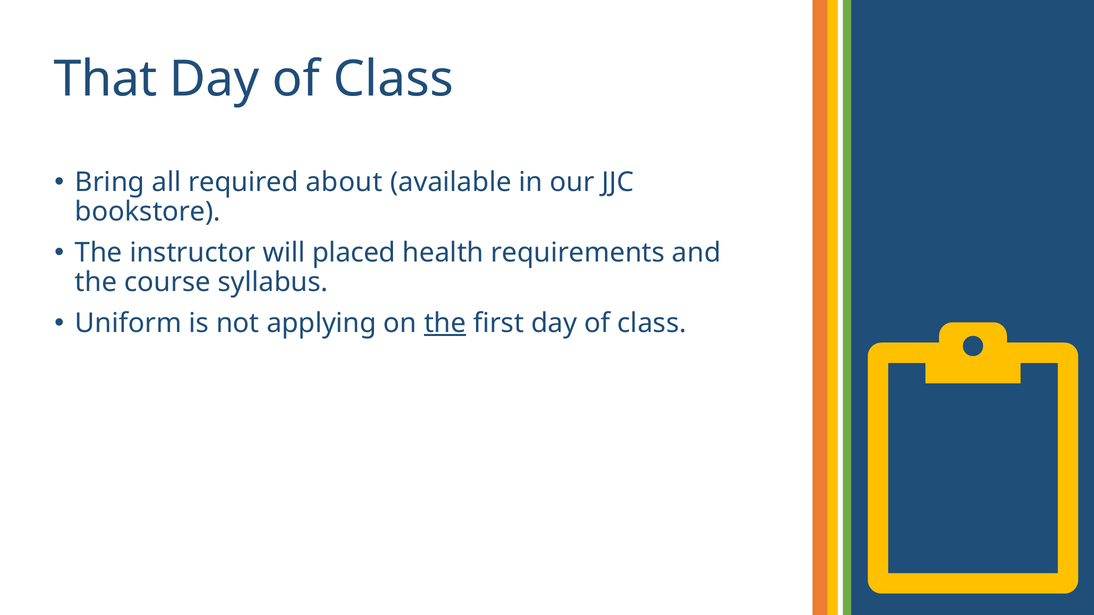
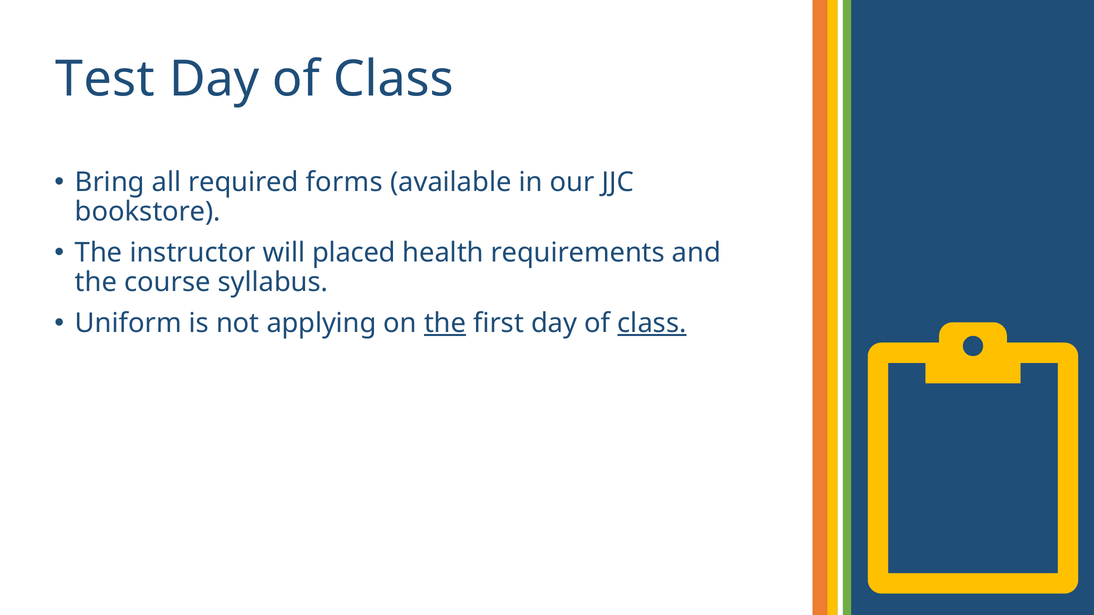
That: That -> Test
about: about -> forms
class at (652, 323) underline: none -> present
